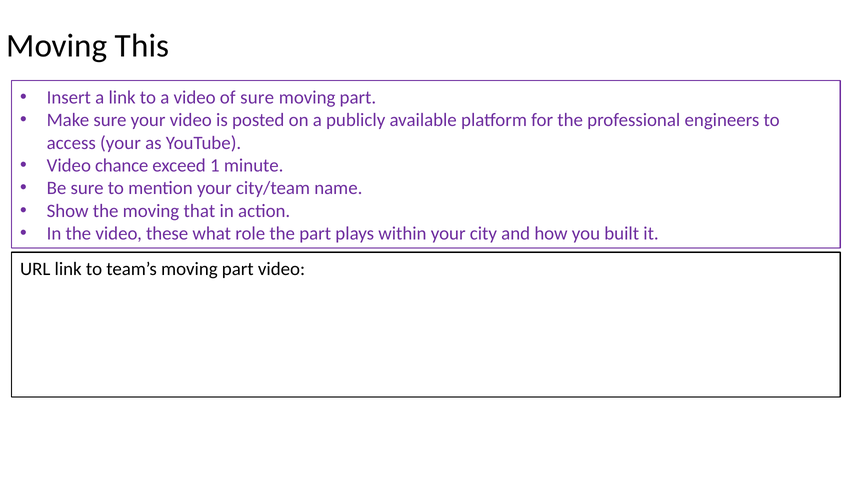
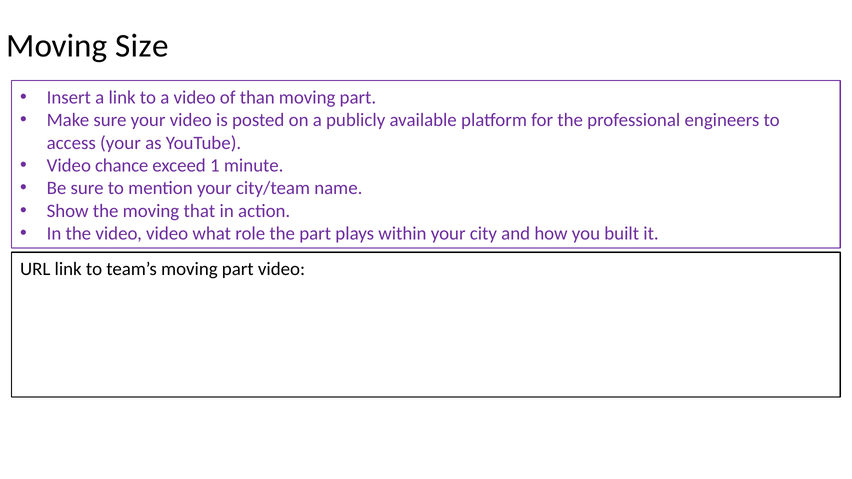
This: This -> Size
of sure: sure -> than
video these: these -> video
